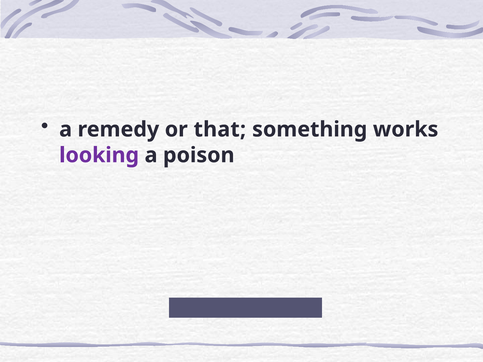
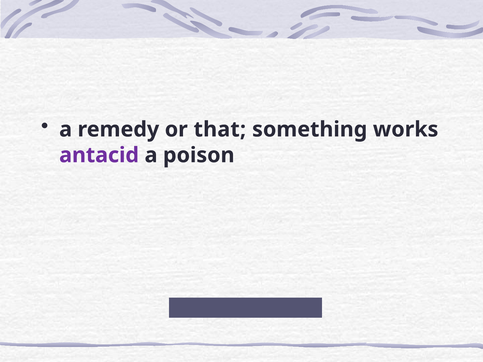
looking: looking -> antacid
